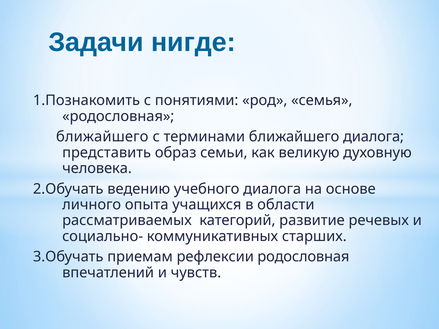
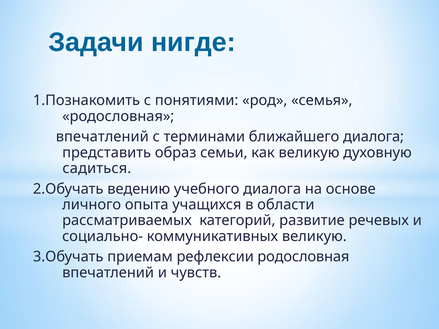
ближайшего at (102, 137): ближайшего -> впечатлений
человека: человека -> садиться
коммуникативных старших: старших -> великую
